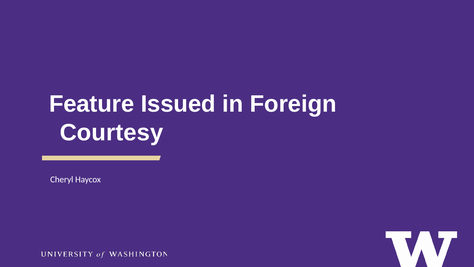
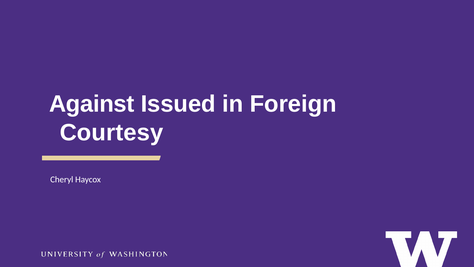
Feature: Feature -> Against
